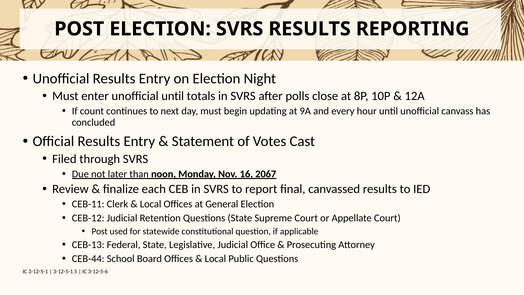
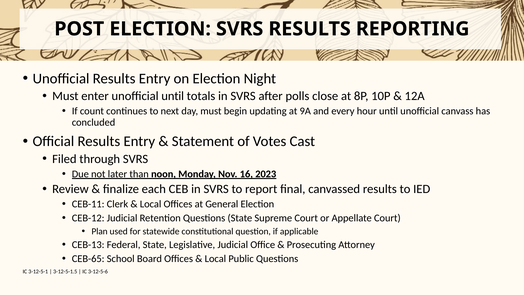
2067: 2067 -> 2023
Post at (100, 231): Post -> Plan
CEB-44: CEB-44 -> CEB-65
